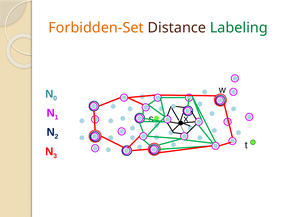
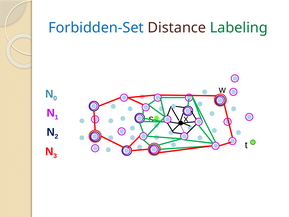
Forbidden-Set colour: orange -> blue
